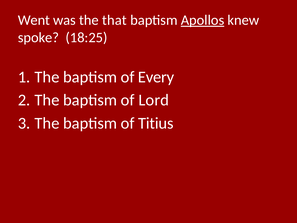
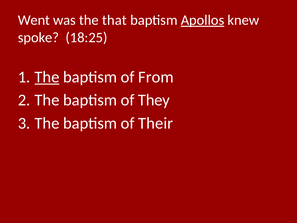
The at (47, 77) underline: none -> present
Every: Every -> From
Lord: Lord -> They
Titius: Titius -> Their
